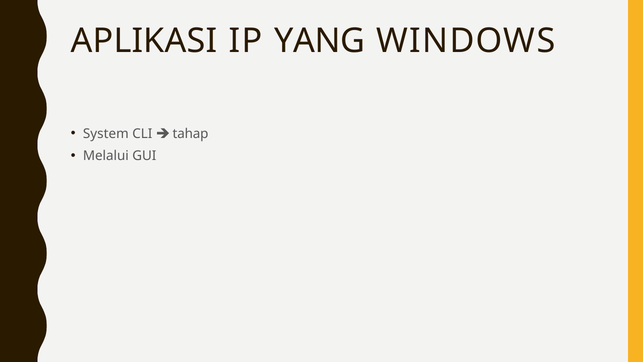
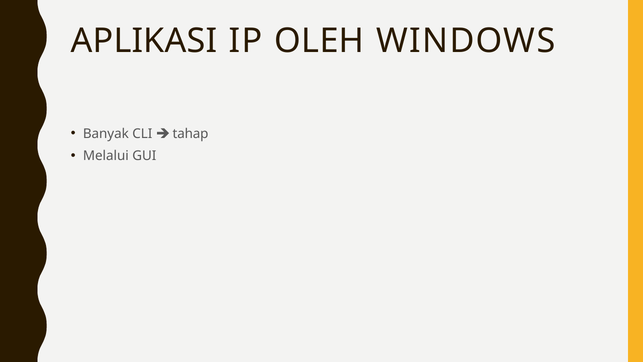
YANG: YANG -> OLEH
System: System -> Banyak
